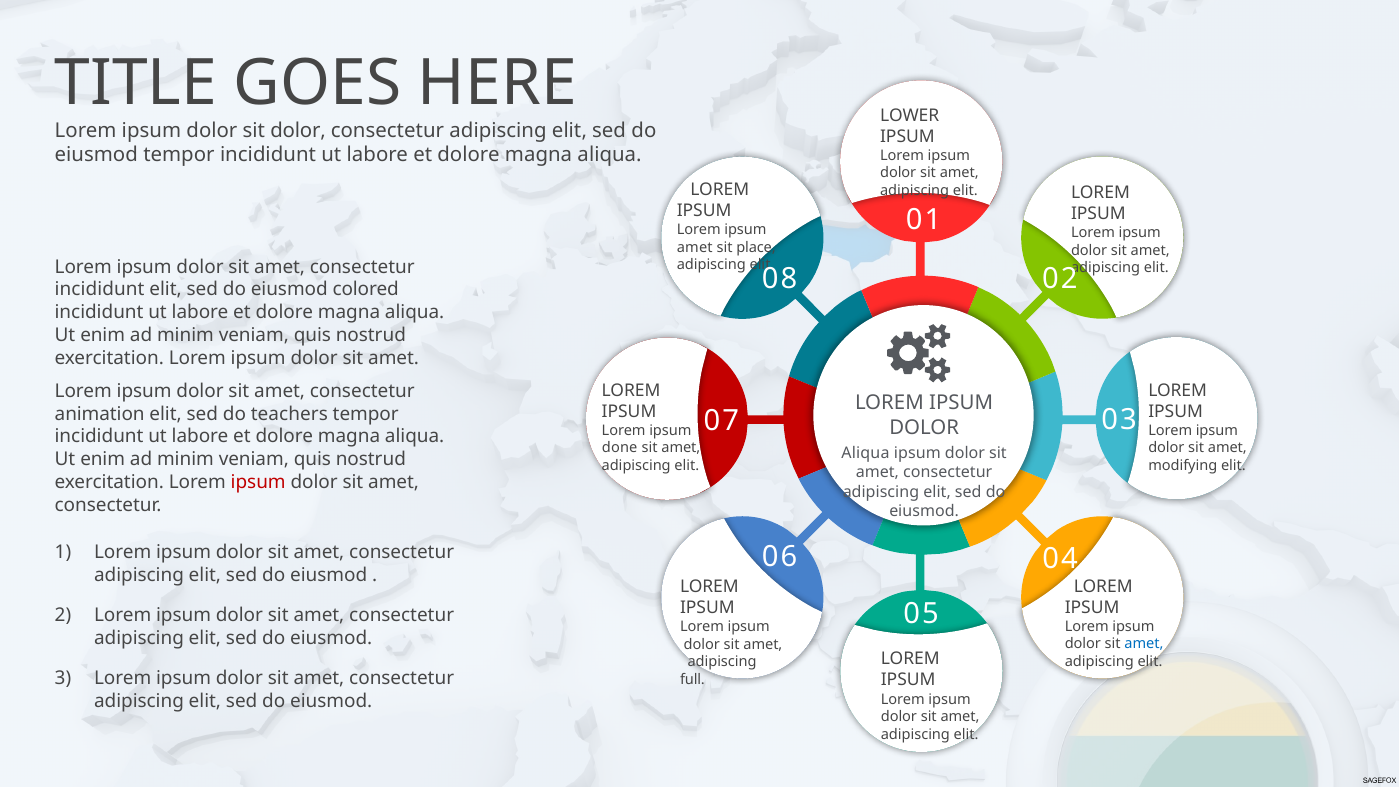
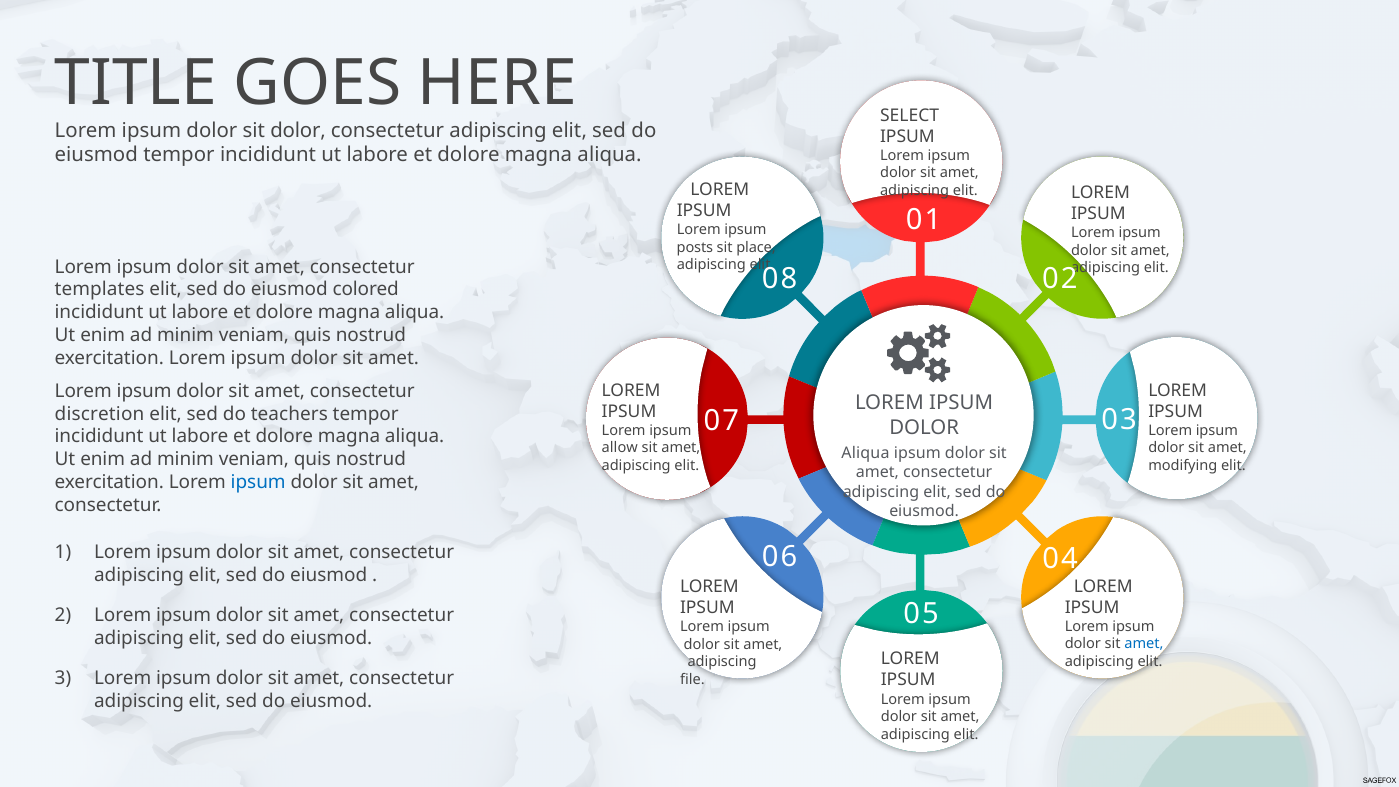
LOWER: LOWER -> SELECT
amet at (695, 248): amet -> posts
incididunt at (100, 290): incididunt -> templates
animation: animation -> discretion
done: done -> allow
ipsum at (258, 482) colour: red -> blue
full: full -> file
